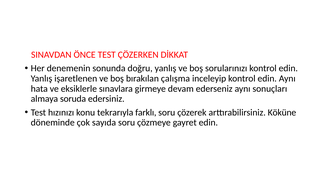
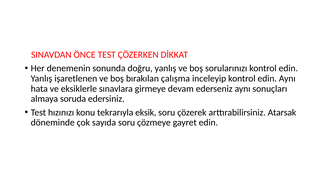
farklı: farklı -> eksik
Köküne: Köküne -> Atarsak
